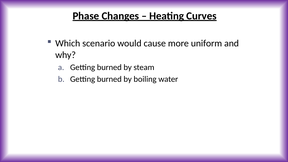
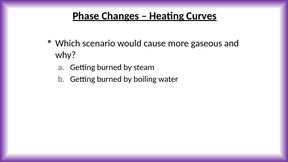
uniform: uniform -> gaseous
